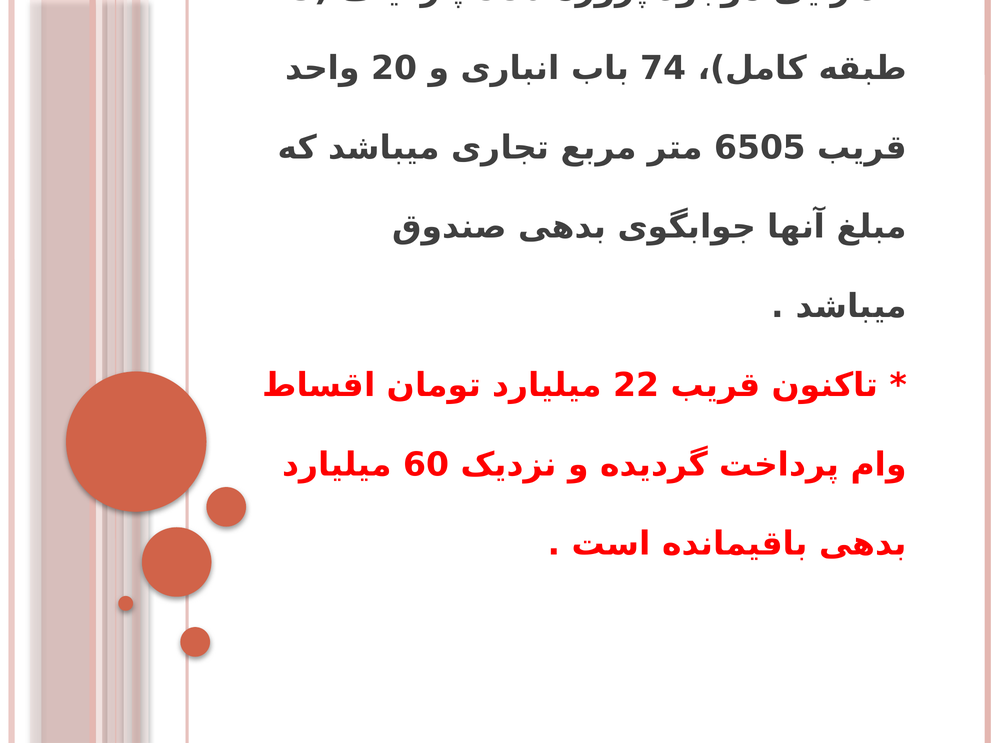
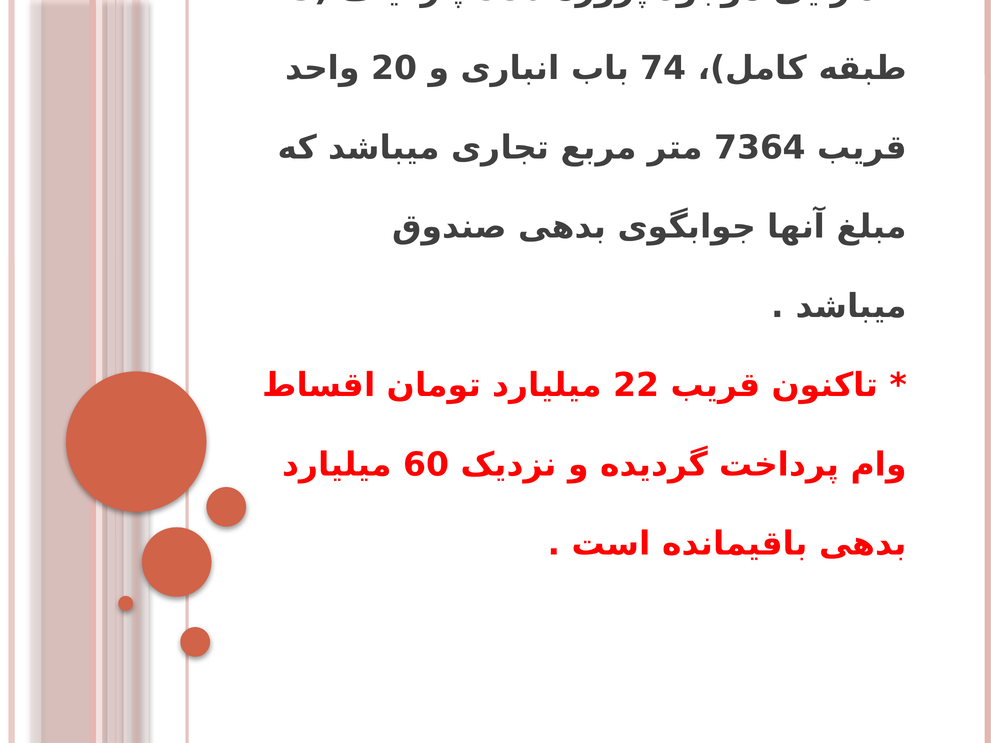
6505: 6505 -> 7364
